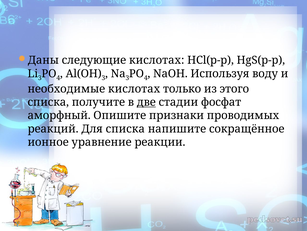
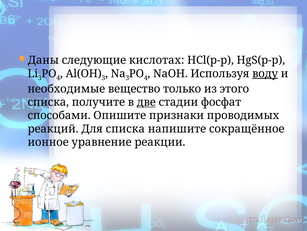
воду underline: none -> present
необходимые кислотах: кислотах -> вещество
аморфный: аморфный -> способами
